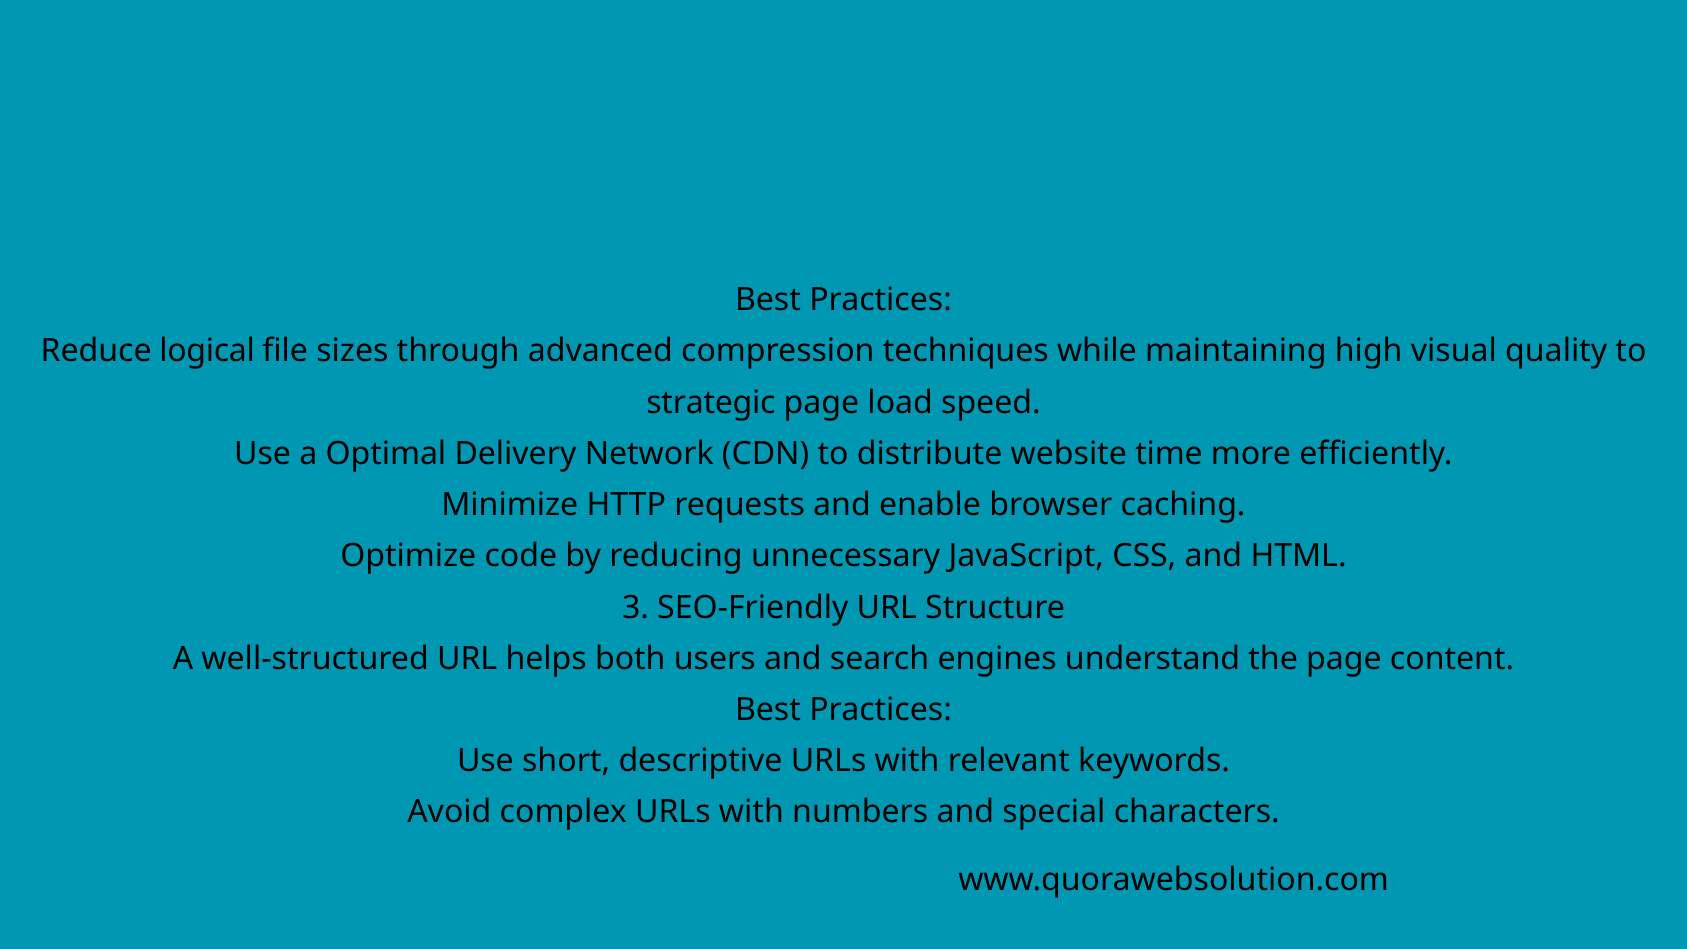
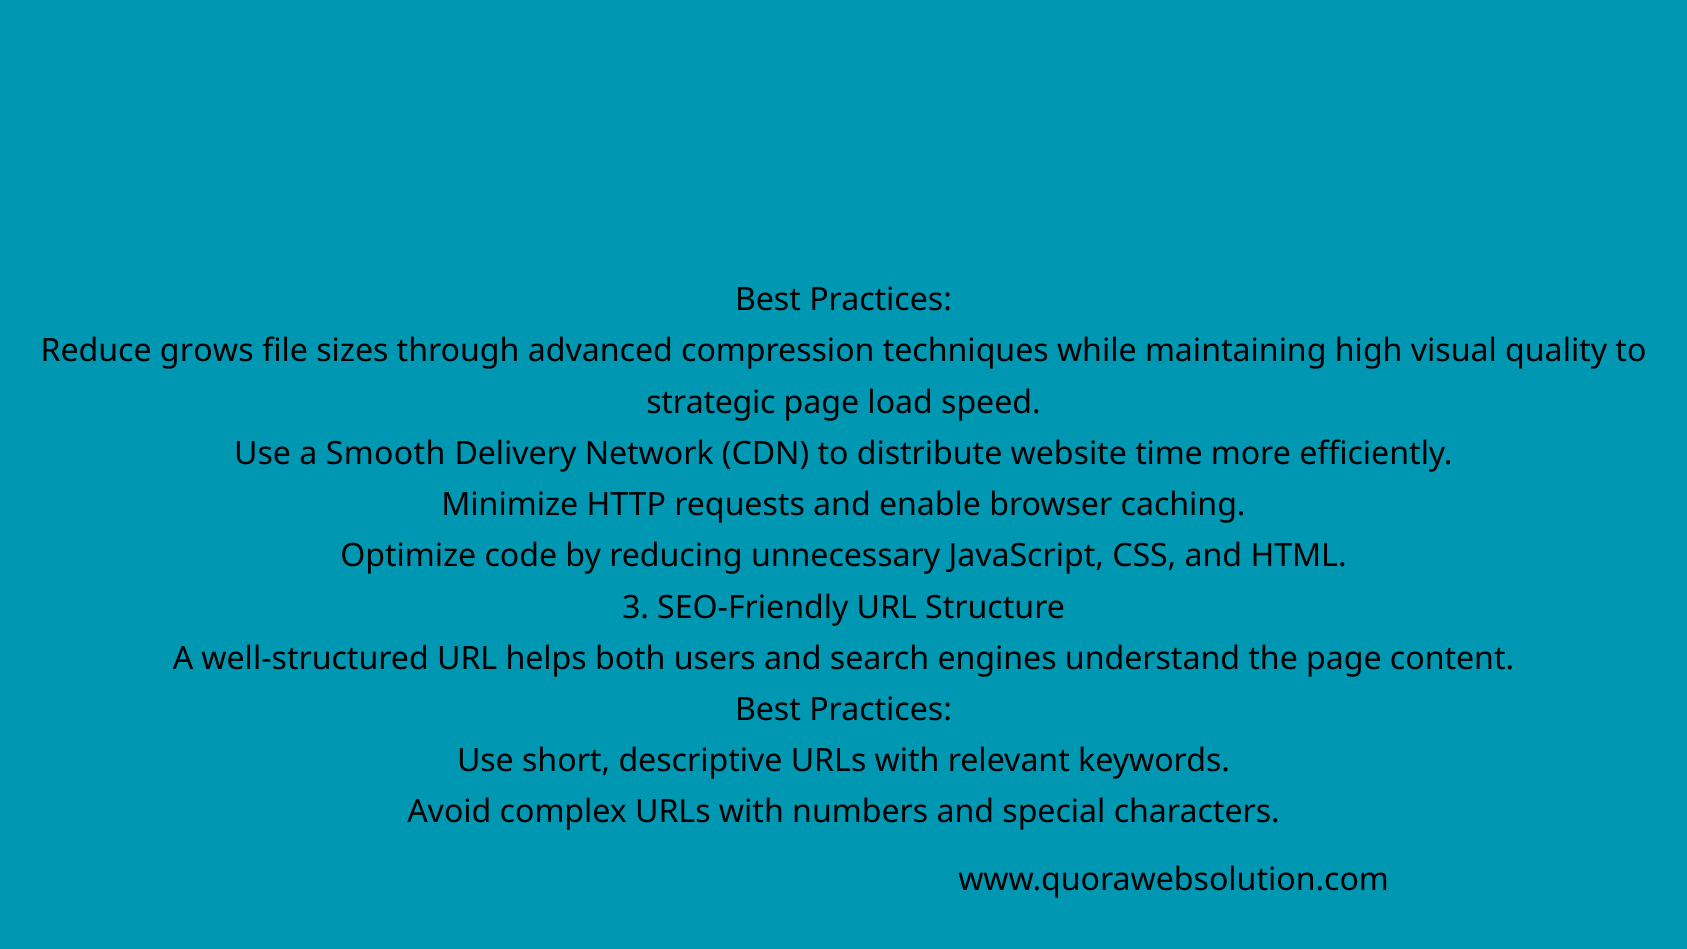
logical: logical -> grows
Optimal: Optimal -> Smooth
